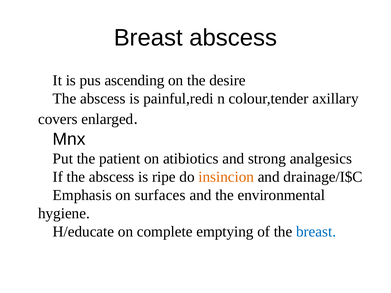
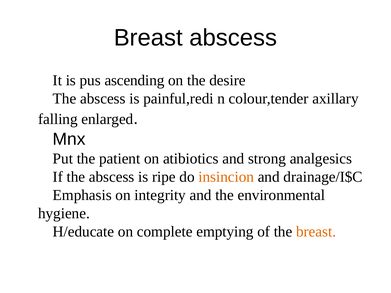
covers: covers -> falling
surfaces: surfaces -> integrity
breast at (316, 232) colour: blue -> orange
